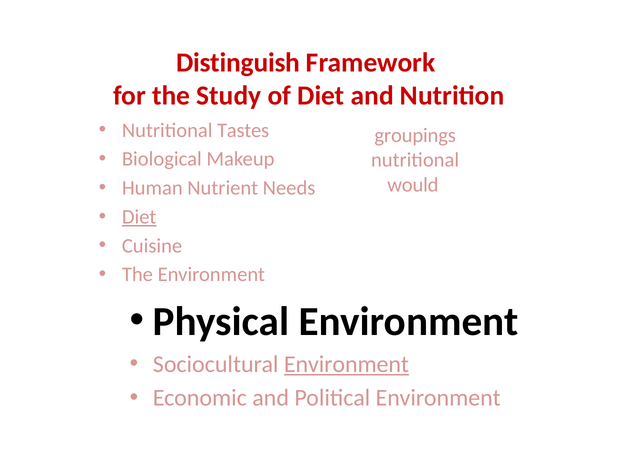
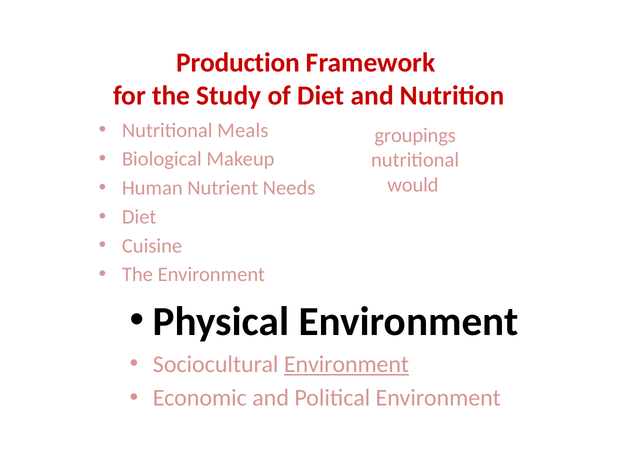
Distinguish: Distinguish -> Production
Tastes: Tastes -> Meals
Diet at (139, 217) underline: present -> none
